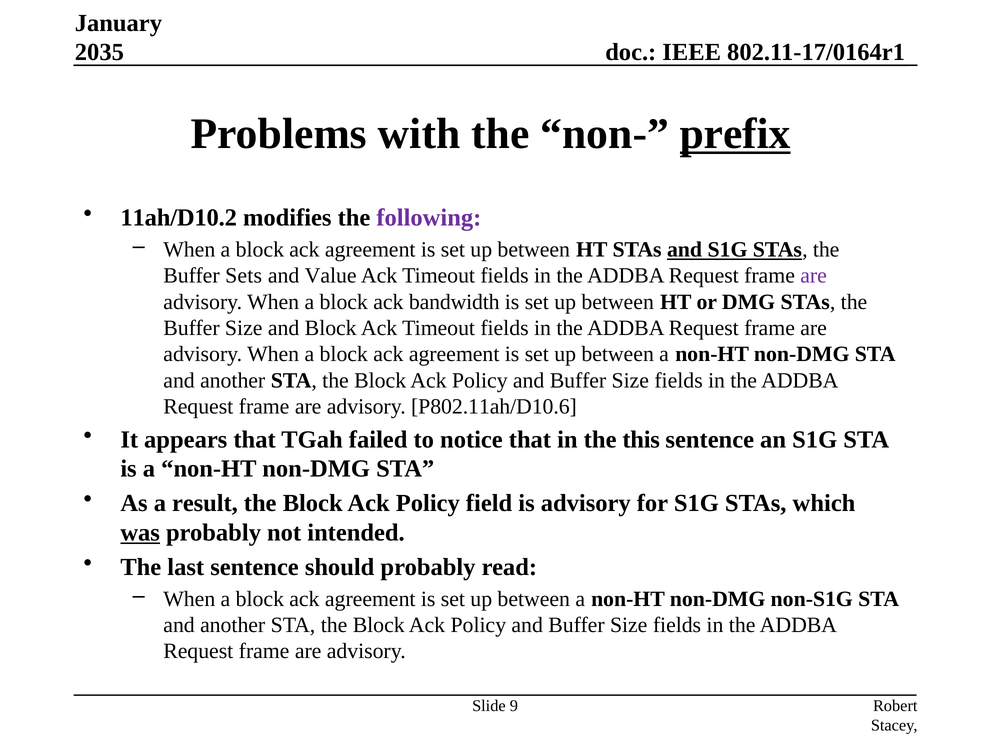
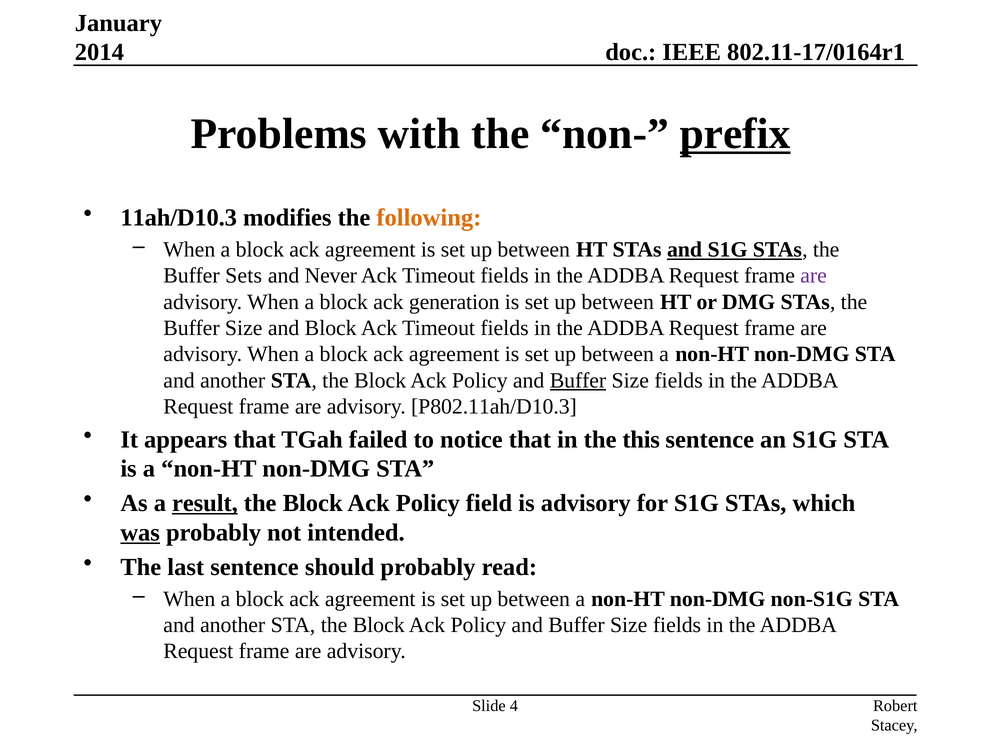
2035: 2035 -> 2014
11ah/D10.2: 11ah/D10.2 -> 11ah/D10.3
following colour: purple -> orange
Value: Value -> Never
bandwidth: bandwidth -> generation
Buffer at (578, 381) underline: none -> present
P802.11ah/D10.6: P802.11ah/D10.6 -> P802.11ah/D10.3
result underline: none -> present
9: 9 -> 4
